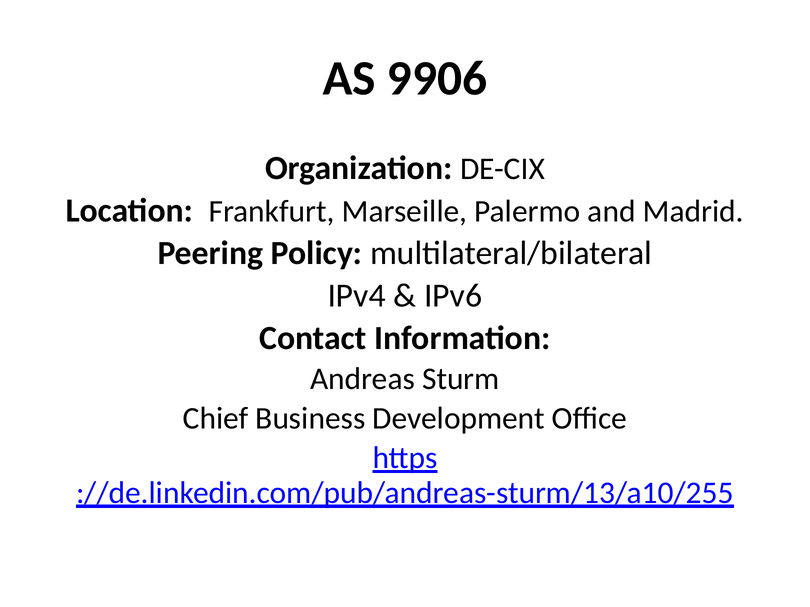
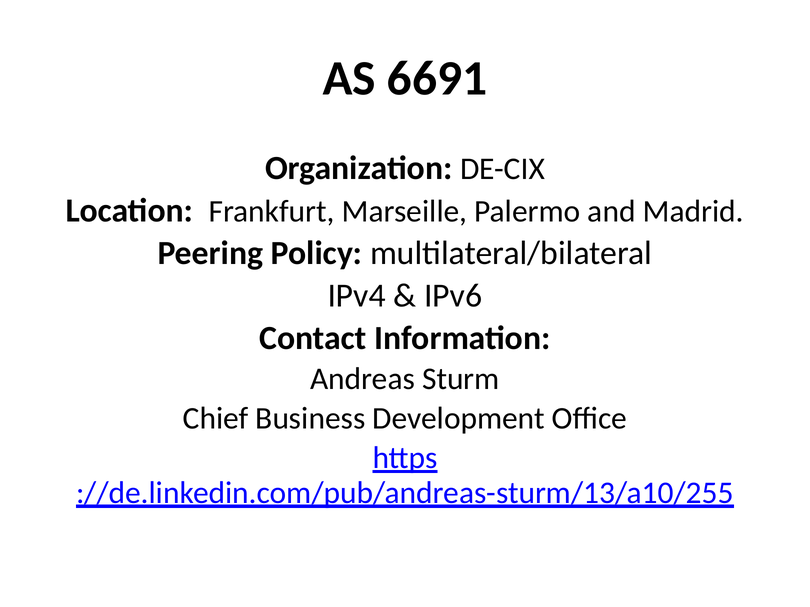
9906: 9906 -> 6691
